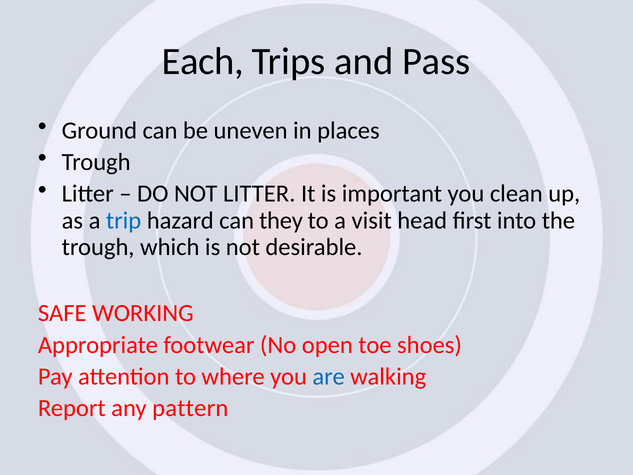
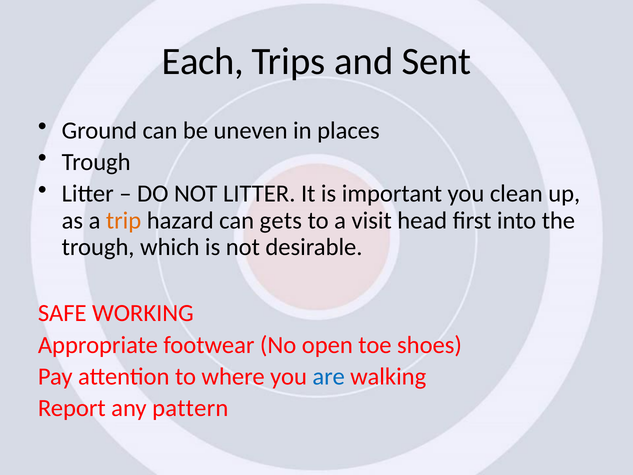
Pass: Pass -> Sent
trip colour: blue -> orange
they: they -> gets
